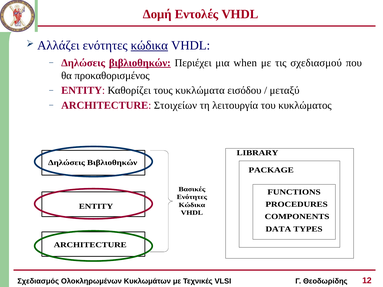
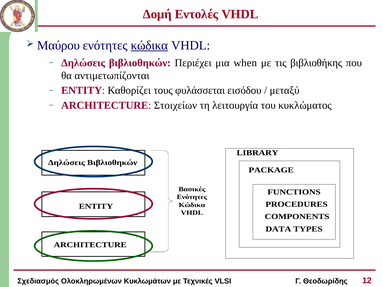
Αλλάζει: Αλλάζει -> Μαύρου
βιβλιοθηκών at (140, 63) underline: present -> none
σχεδιασμού: σχεδιασμού -> βιβλιοθήκης
προκαθορισμένος: προκαθορισμένος -> αντιμετωπίζονται
κυκλώματα: κυκλώματα -> φυλάσσεται
